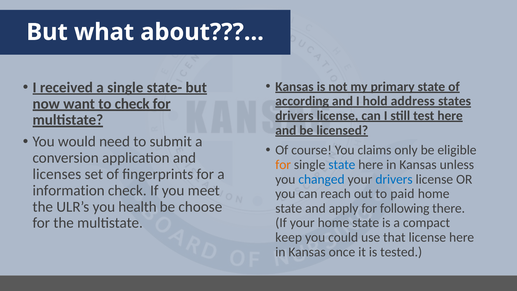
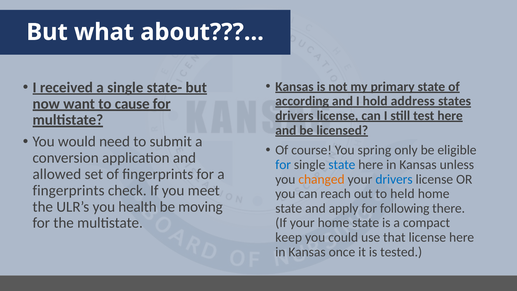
to check: check -> cause
claims: claims -> spring
for at (283, 165) colour: orange -> blue
licenses: licenses -> allowed
changed colour: blue -> orange
information at (69, 190): information -> fingerprints
paid: paid -> held
choose: choose -> moving
